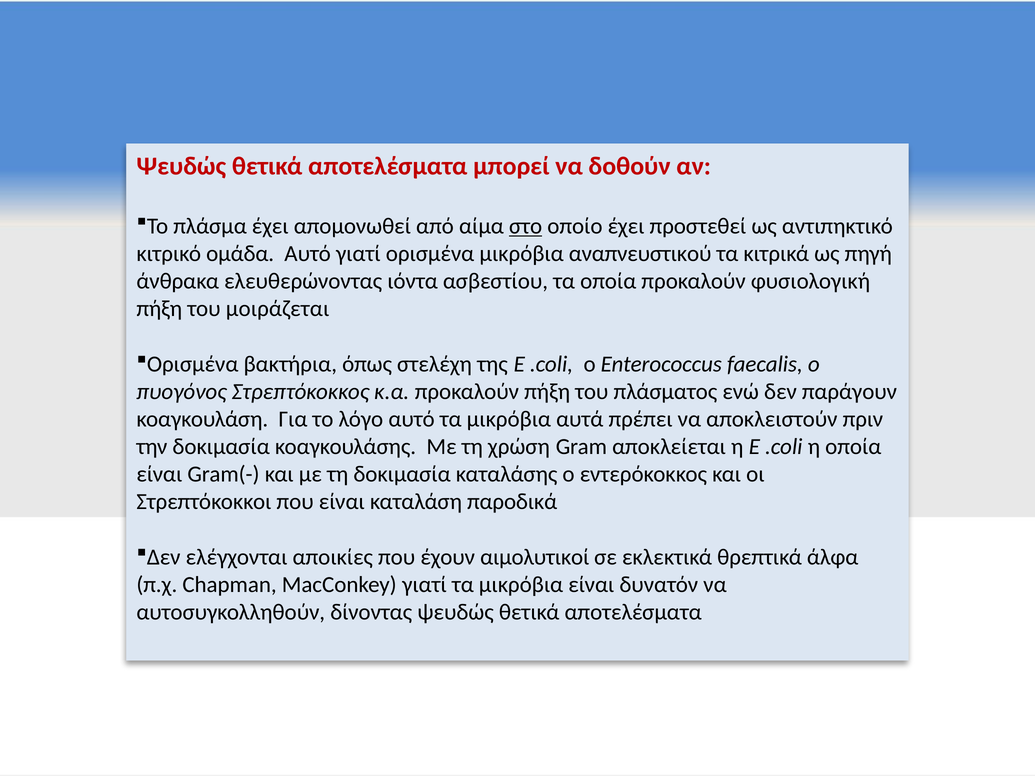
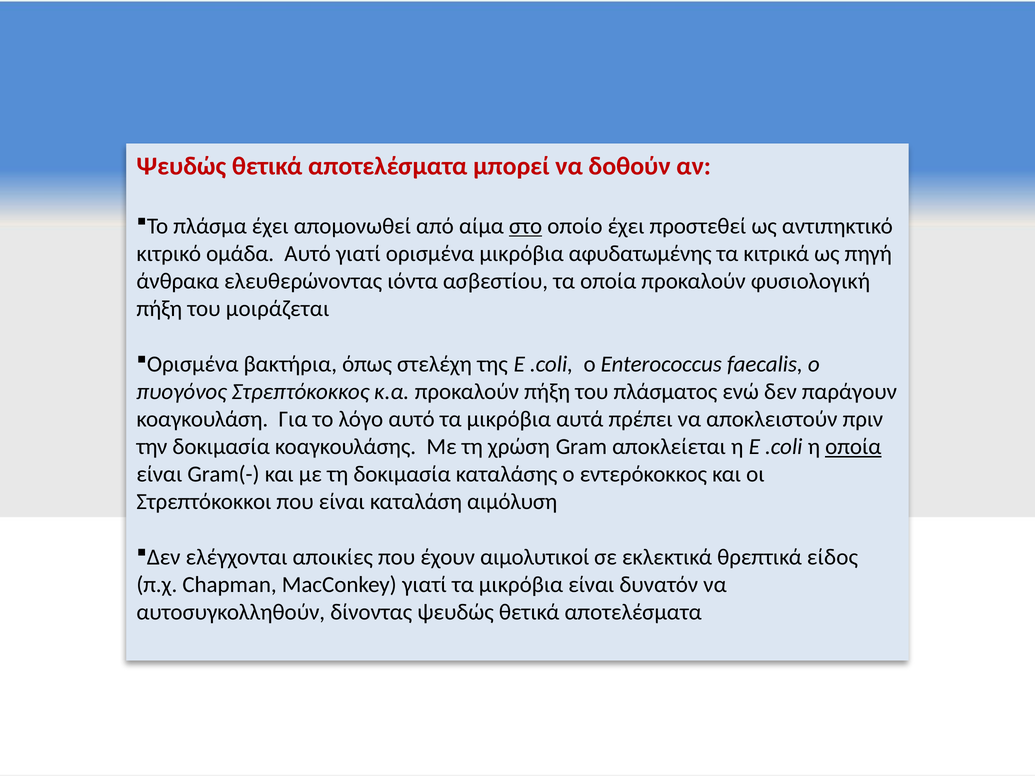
αναπνευστικού: αναπνευστικού -> αφυδατωμένης
οποία at (853, 447) underline: none -> present
παροδικά: παροδικά -> αιμόλυση
άλφα: άλφα -> είδος
